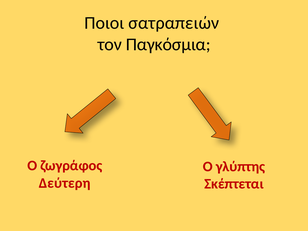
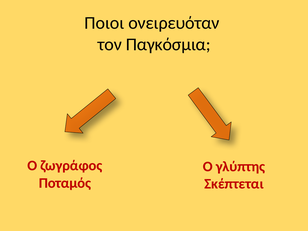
σατραπειών: σατραπειών -> ονειρευόταν
Δεύτερη: Δεύτερη -> Ποταμός
